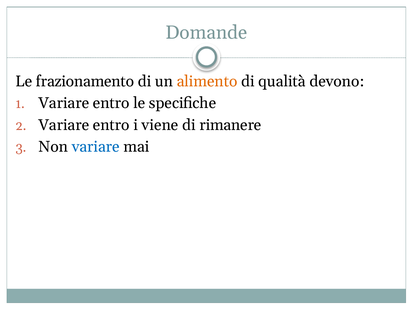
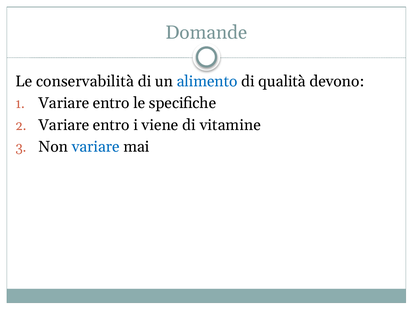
frazionamento: frazionamento -> conservabilità
alimento colour: orange -> blue
rimanere: rimanere -> vitamine
